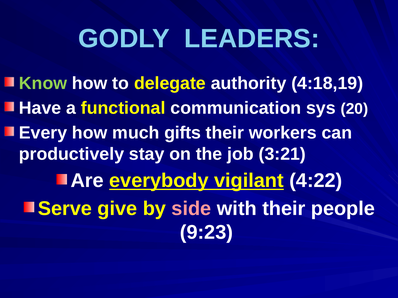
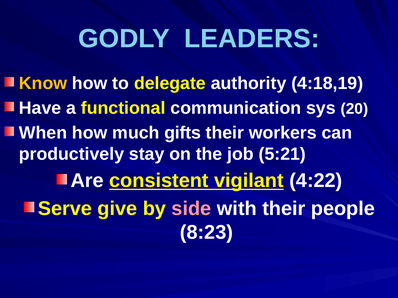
Know colour: light green -> yellow
Every: Every -> When
3:21: 3:21 -> 5:21
everybody: everybody -> consistent
9:23: 9:23 -> 8:23
